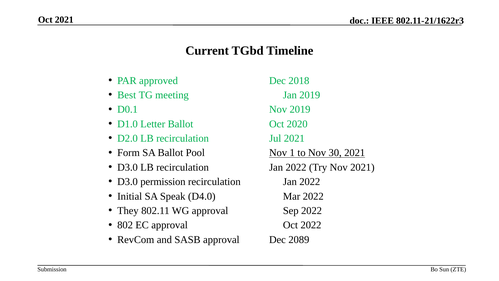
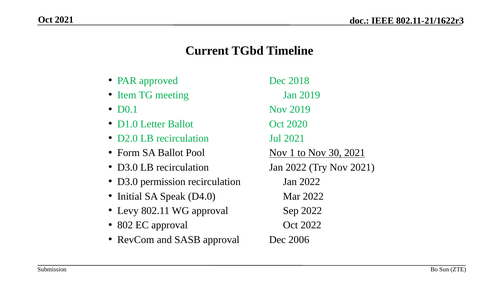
Best: Best -> Item
They: They -> Levy
2089: 2089 -> 2006
